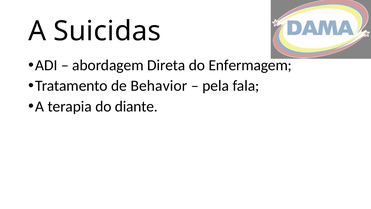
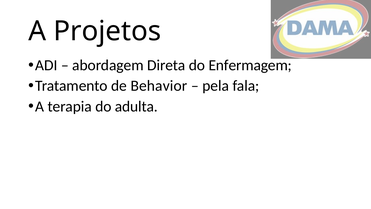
Suicidas: Suicidas -> Projetos
diante: diante -> adulta
